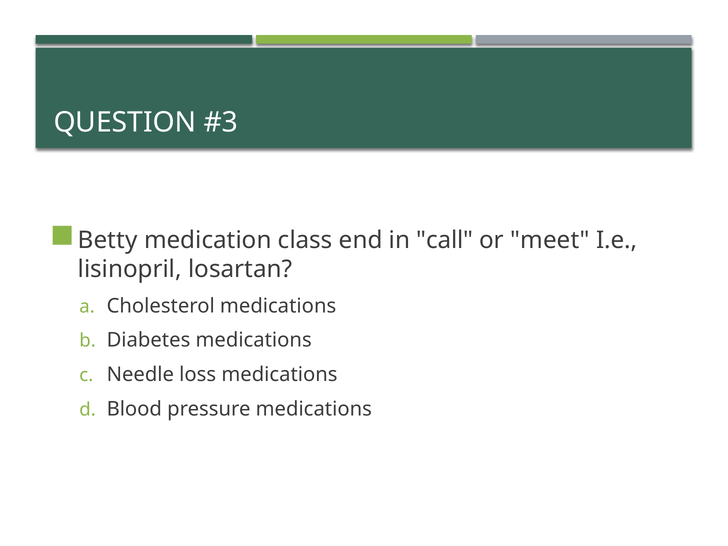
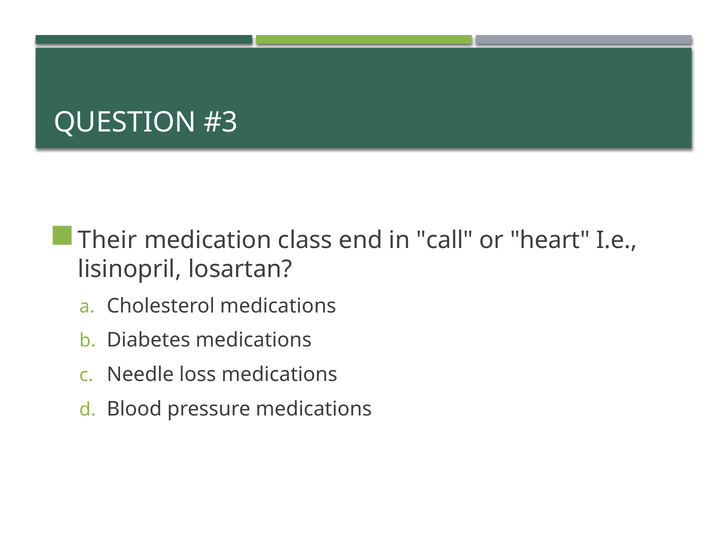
Betty: Betty -> Their
meet: meet -> heart
